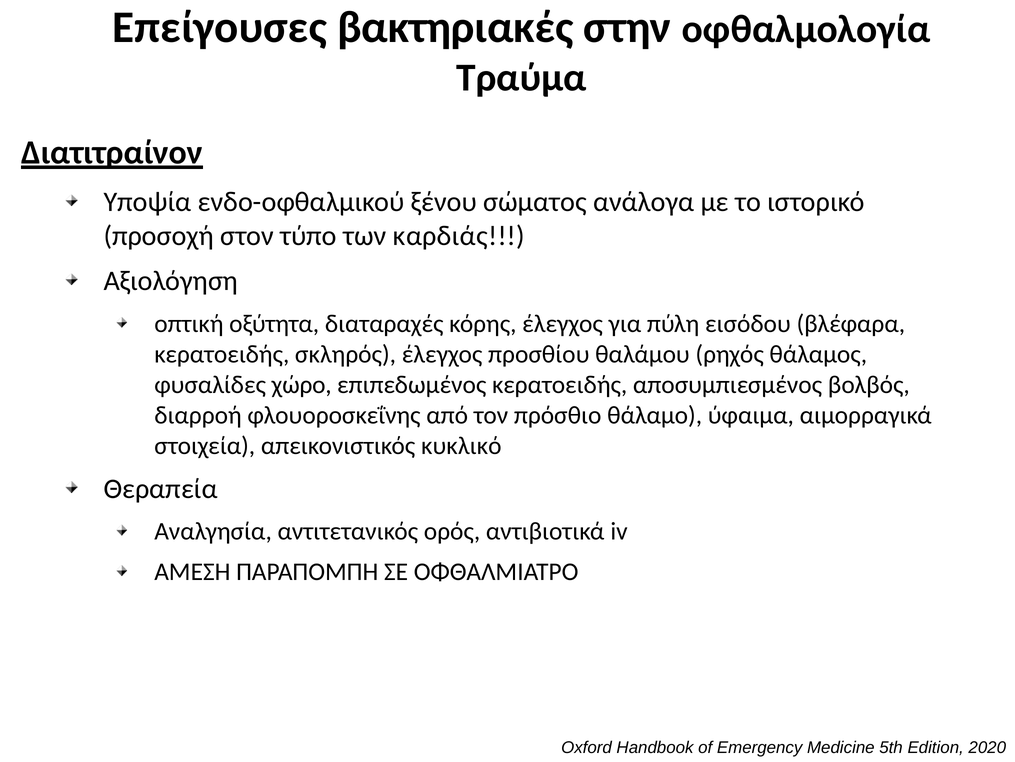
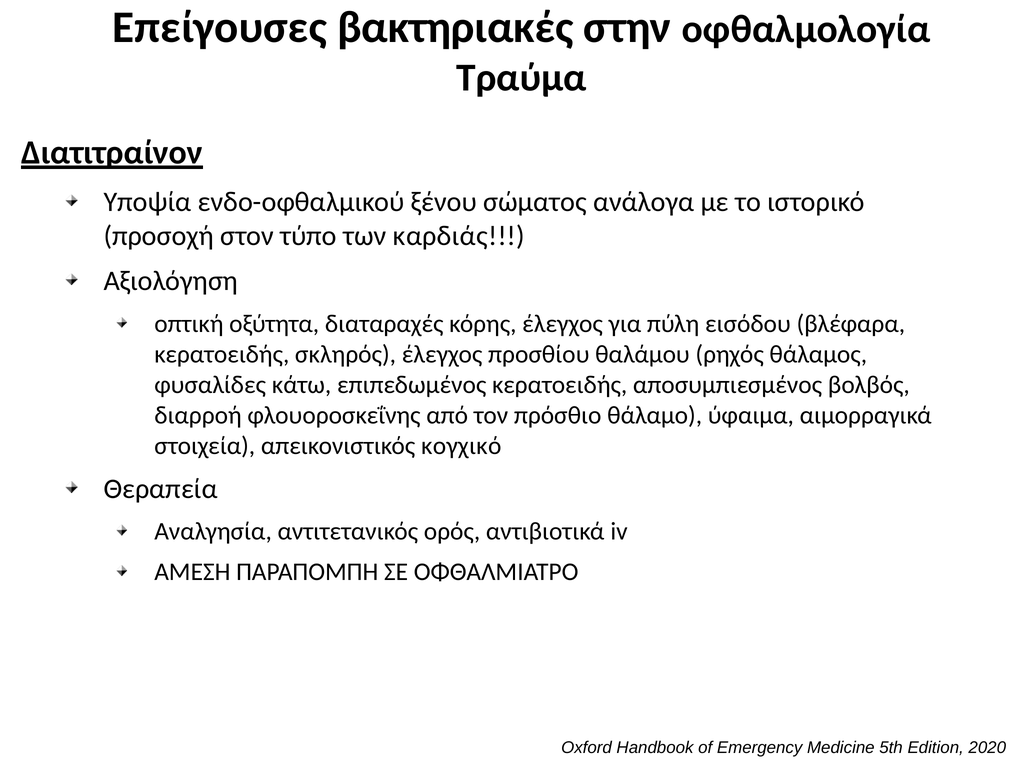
χώρο: χώρο -> κάτω
κυκλικό: κυκλικό -> κογχικό
